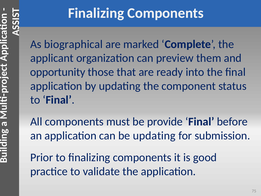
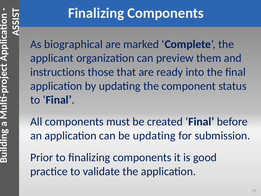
opportunity: opportunity -> instructions
provide: provide -> created
